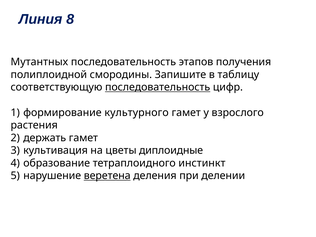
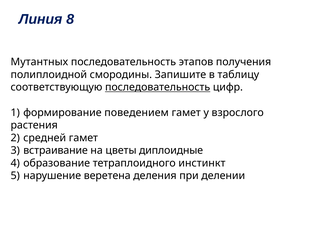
культурного: культурного -> поведением
держать: держать -> средней
культивация: культивация -> встраивание
веретена underline: present -> none
